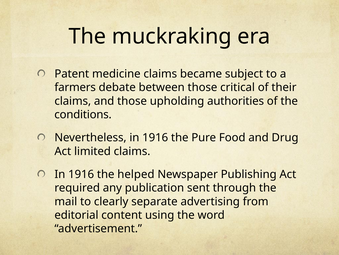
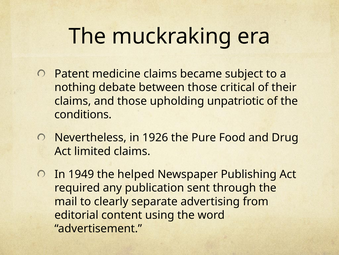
farmers: farmers -> nothing
authorities: authorities -> unpatriotic
Nevertheless in 1916: 1916 -> 1926
1916 at (81, 174): 1916 -> 1949
